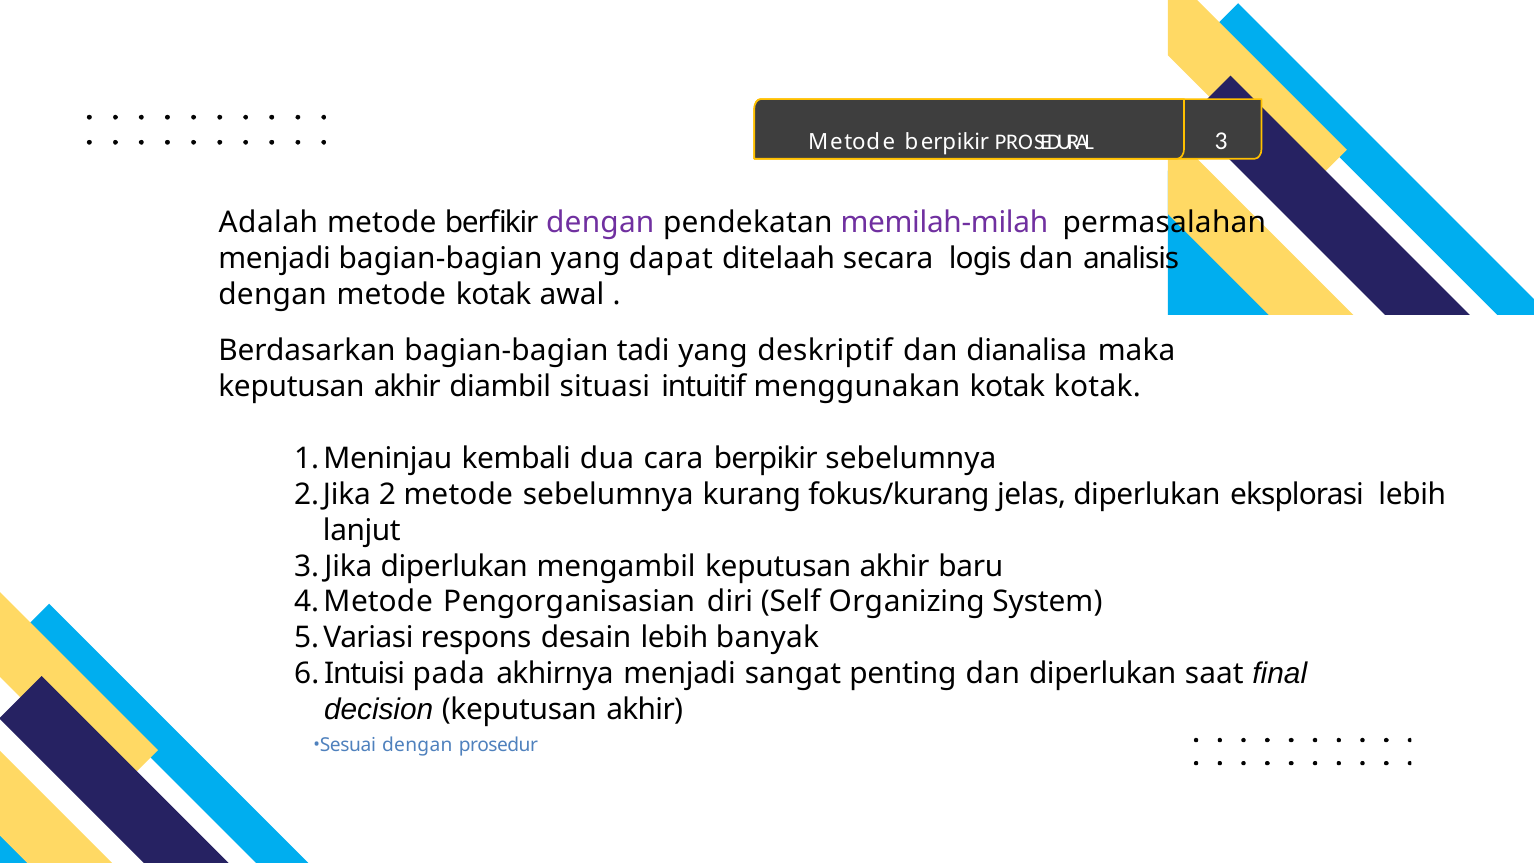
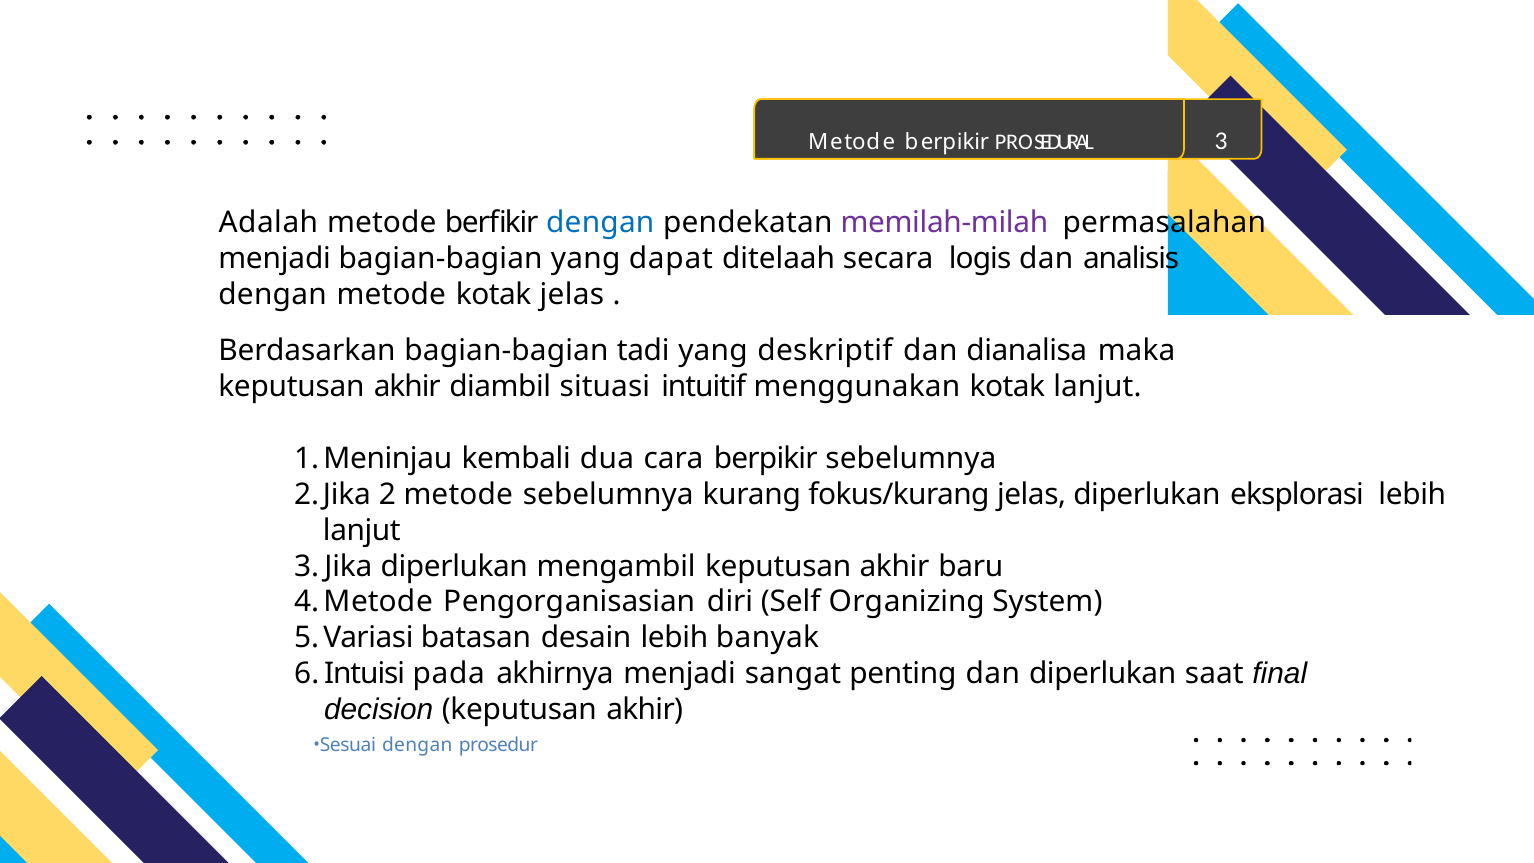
dengan at (600, 223) colour: purple -> blue
kotak awal: awal -> jelas
kotak kotak: kotak -> lanjut
respons: respons -> batasan
